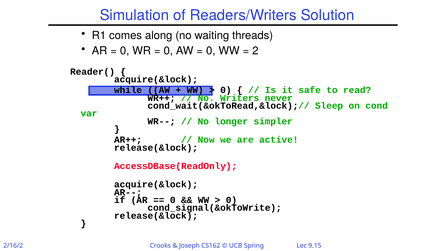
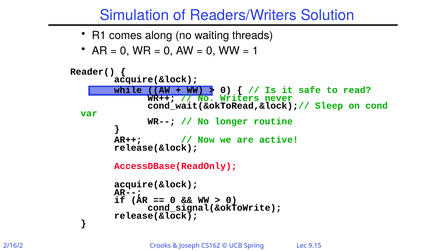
2 at (255, 51): 2 -> 1
simpler: simpler -> routine
